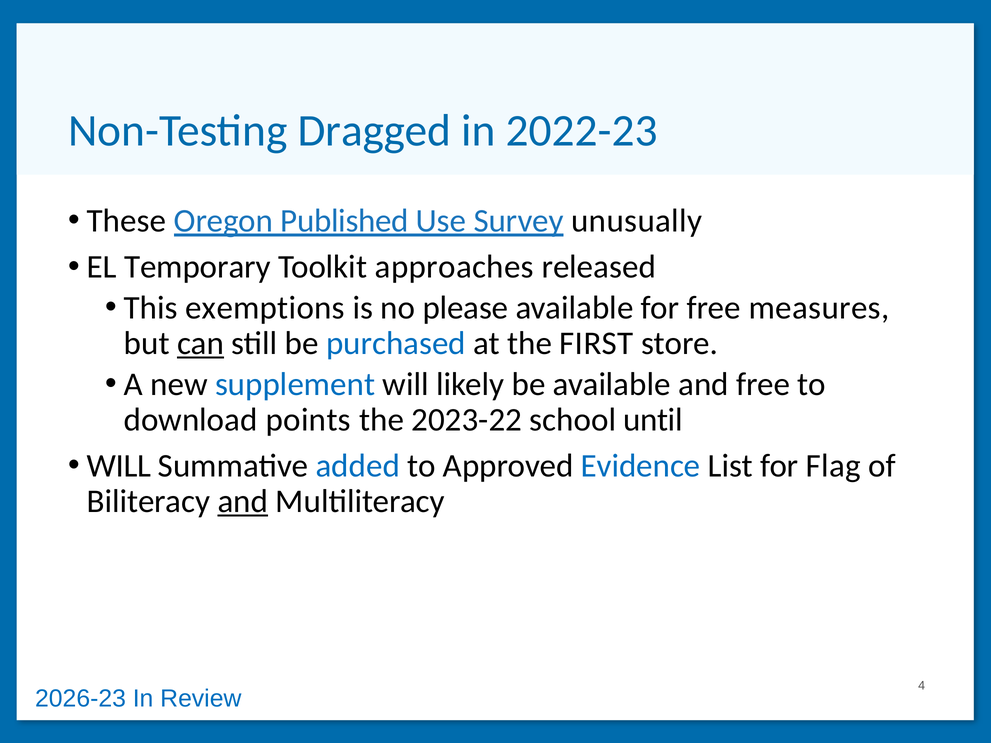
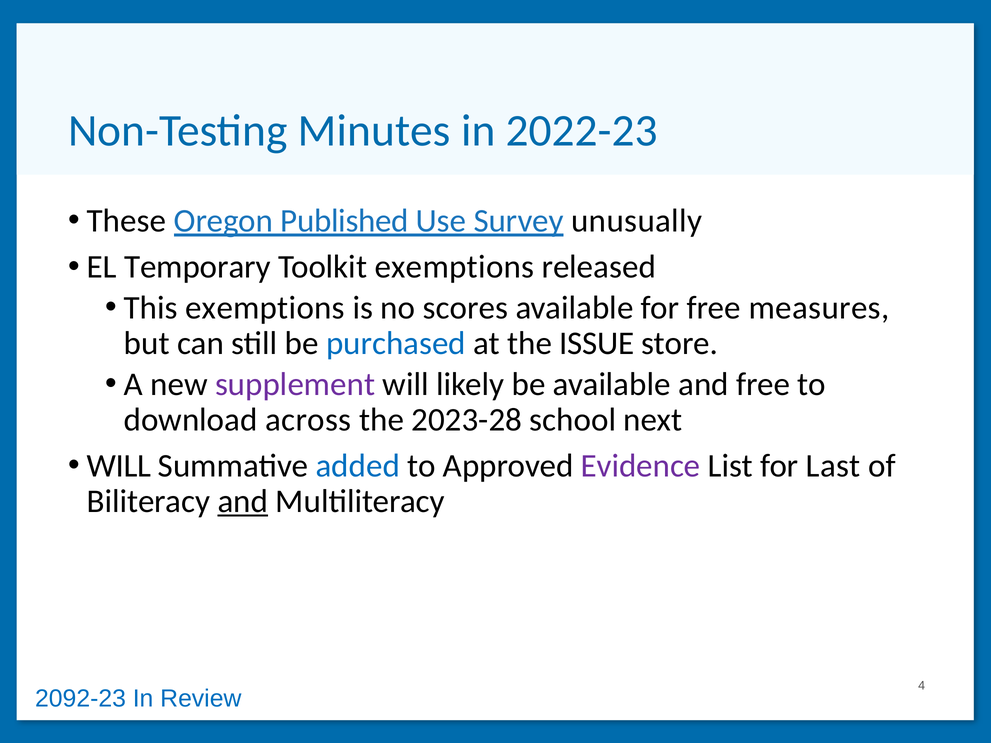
Dragged: Dragged -> Minutes
Toolkit approaches: approaches -> exemptions
please: please -> scores
can underline: present -> none
FIRST: FIRST -> ISSUE
supplement colour: blue -> purple
points: points -> across
2023-22: 2023-22 -> 2023-28
until: until -> next
Evidence colour: blue -> purple
Flag: Flag -> Last
2026-23: 2026-23 -> 2092-23
